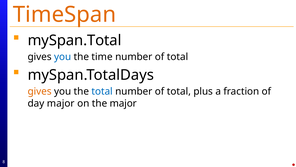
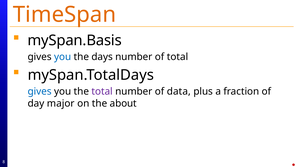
mySpan.Total: mySpan.Total -> mySpan.Basis
time: time -> days
gives at (40, 91) colour: orange -> blue
total at (102, 91) colour: blue -> purple
total at (179, 91): total -> data
the major: major -> about
